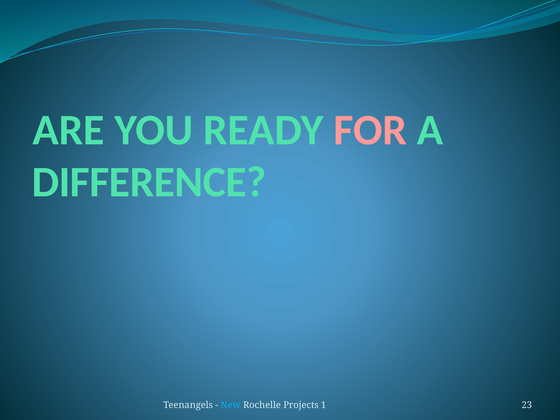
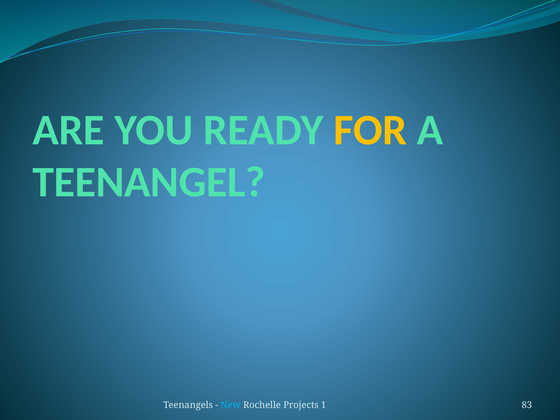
FOR colour: pink -> yellow
DIFFERENCE: DIFFERENCE -> TEENANGEL
23: 23 -> 83
